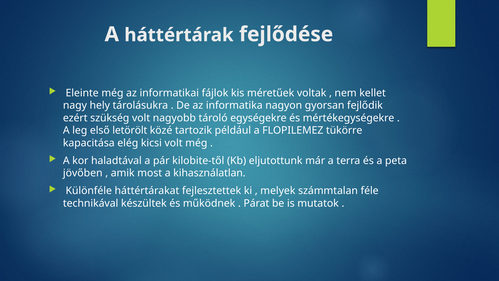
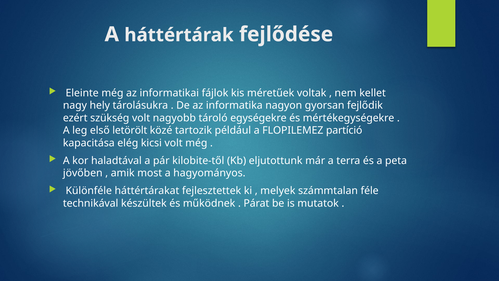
tükörre: tükörre -> partíció
kihasználatlan: kihasználatlan -> hagyományos
